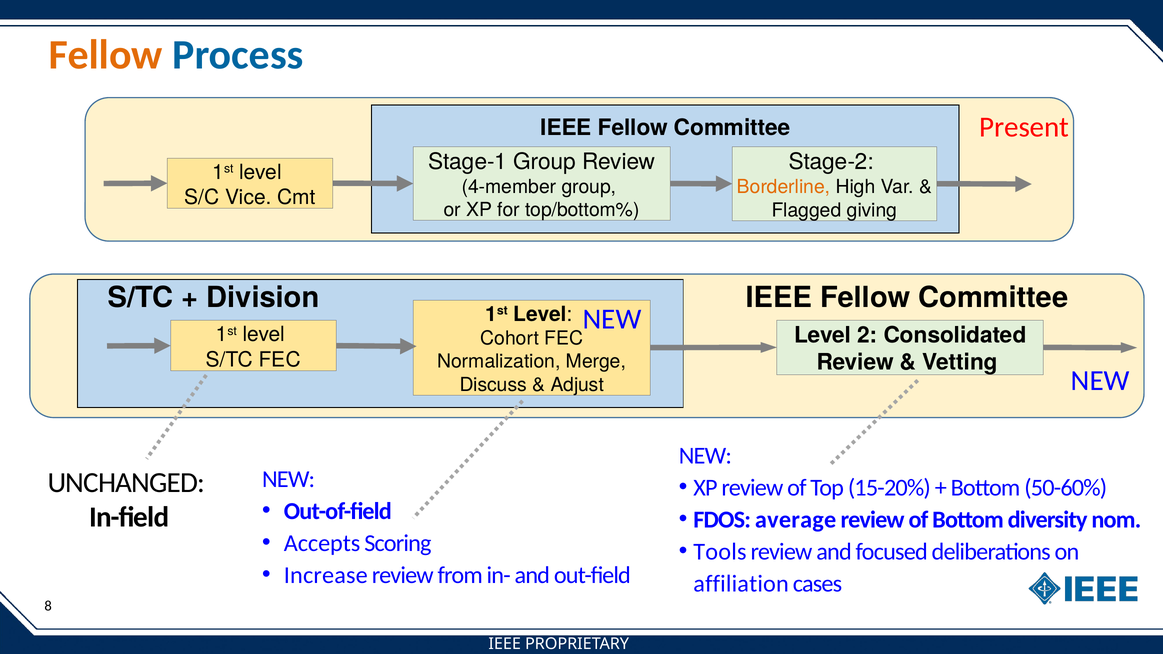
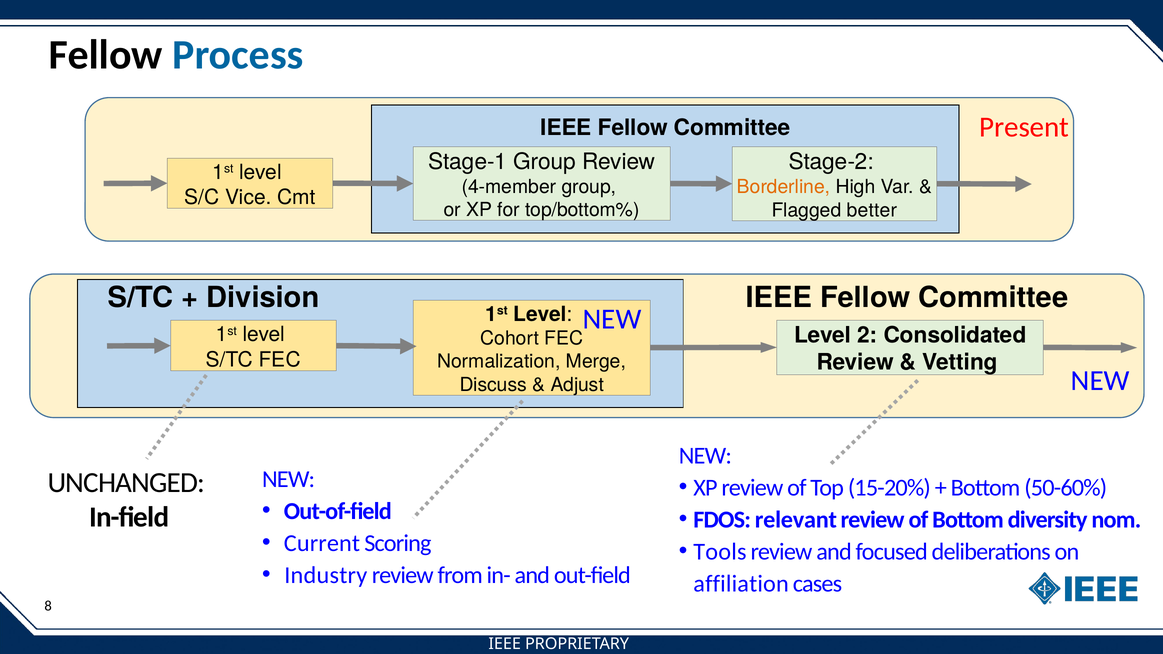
Fellow at (106, 55) colour: orange -> black
giving: giving -> better
average: average -> relevant
Accepts: Accepts -> Current
Increase: Increase -> Industry
